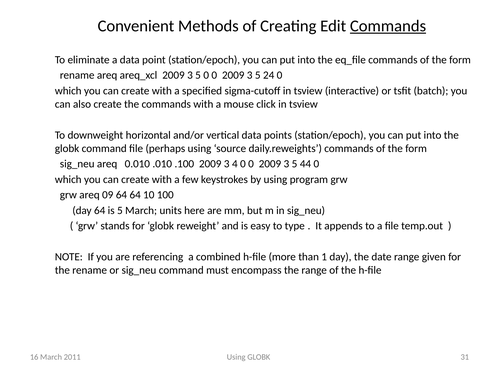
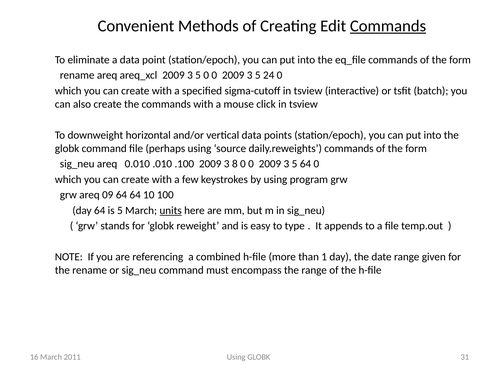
4: 4 -> 8
5 44: 44 -> 64
units underline: none -> present
